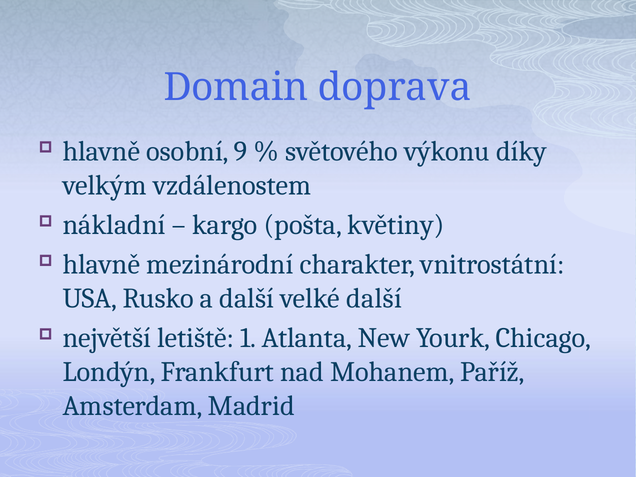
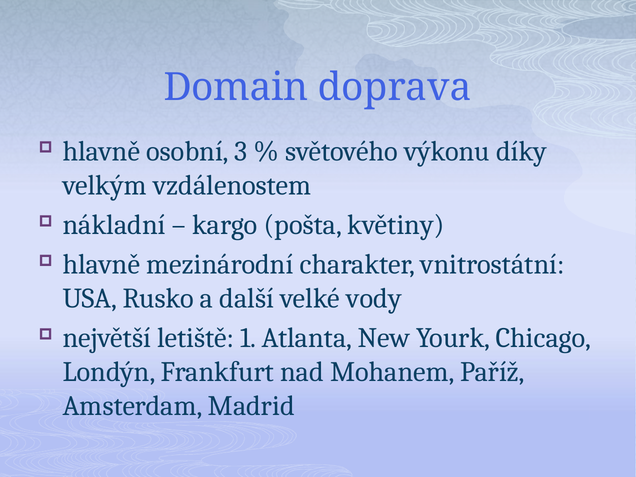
9: 9 -> 3
velké další: další -> vody
